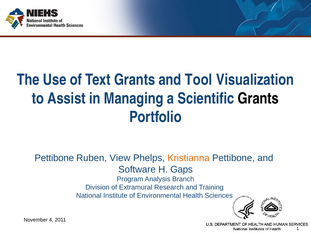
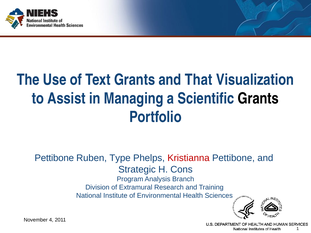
Tool: Tool -> That
View: View -> Type
Kristianna colour: orange -> red
Software: Software -> Strategic
Gaps: Gaps -> Cons
